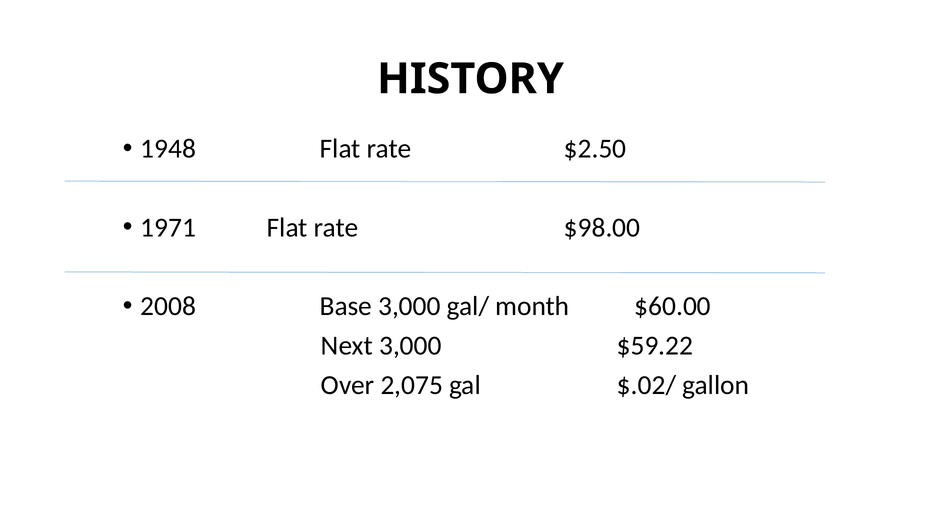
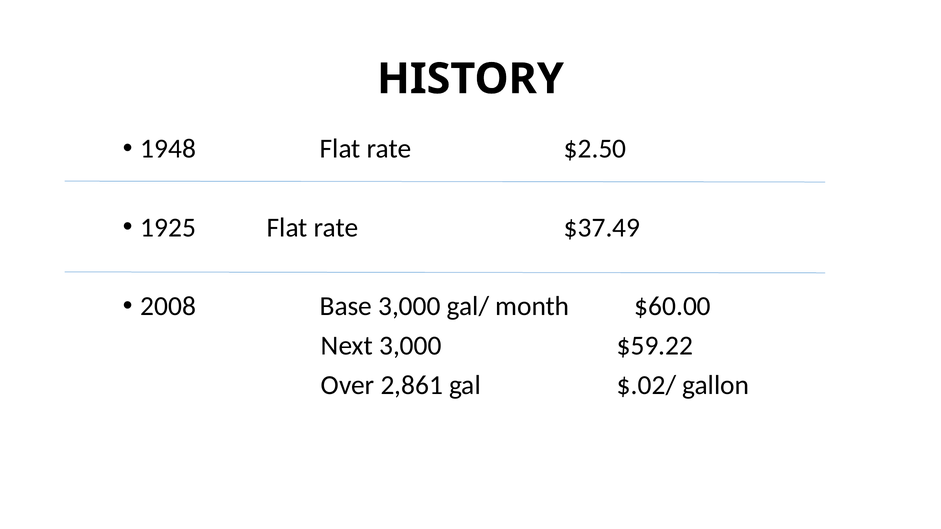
1971: 1971 -> 1925
$98.00: $98.00 -> $37.49
2,075: 2,075 -> 2,861
